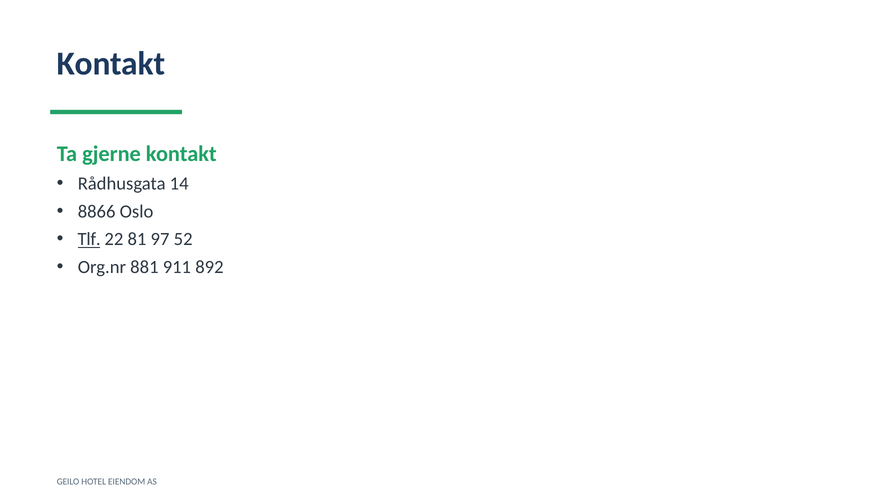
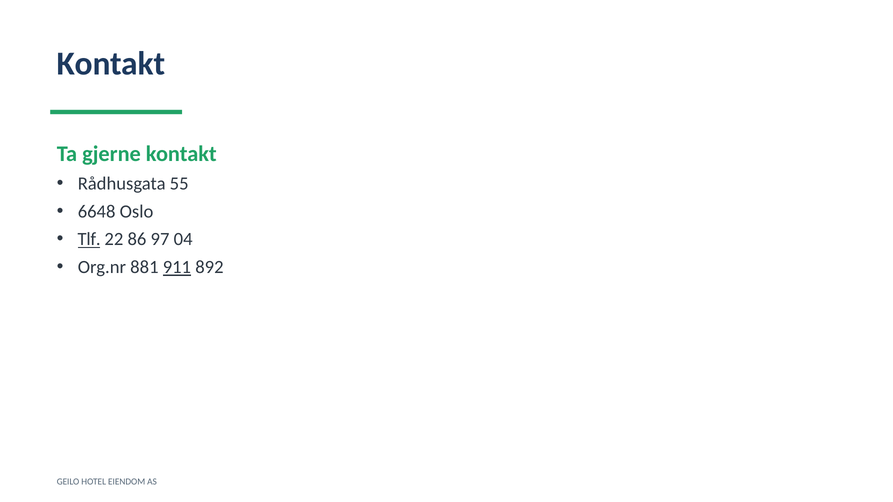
14: 14 -> 55
8866: 8866 -> 6648
81: 81 -> 86
52: 52 -> 04
911 underline: none -> present
